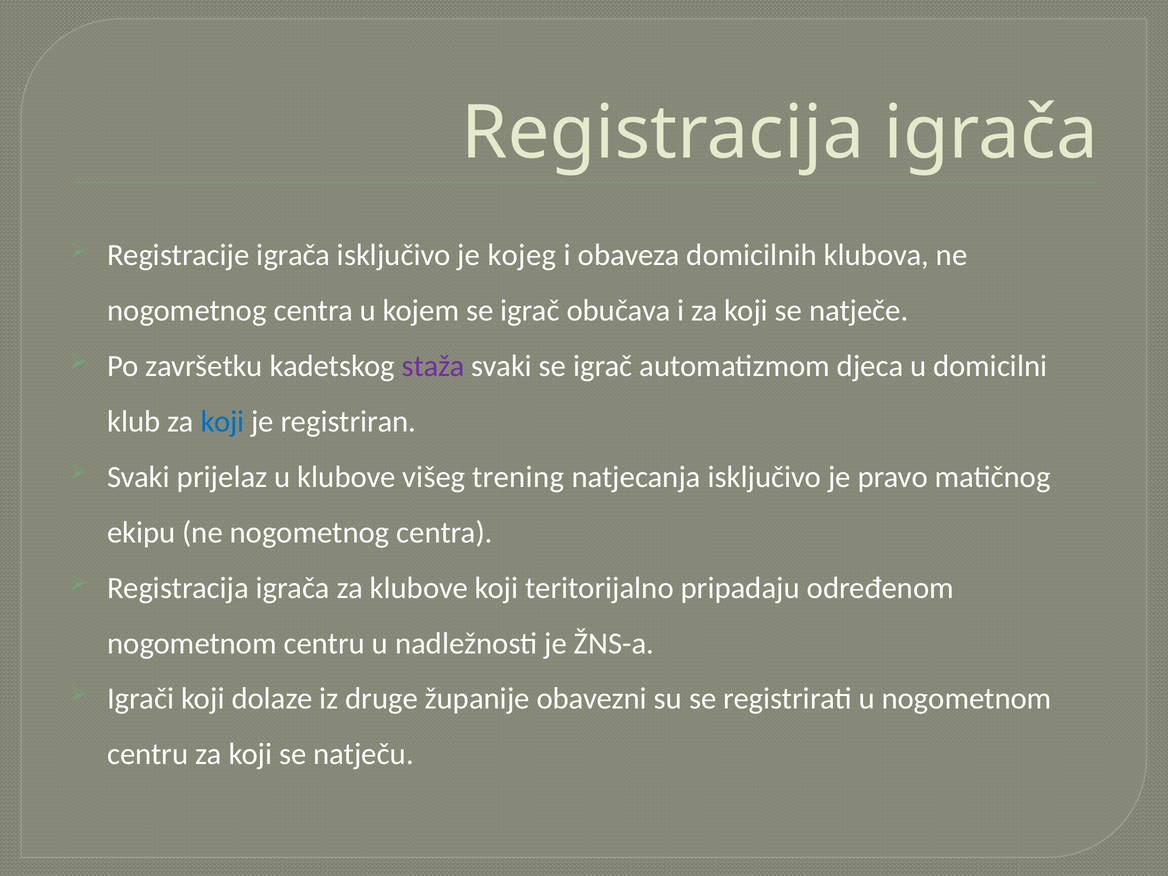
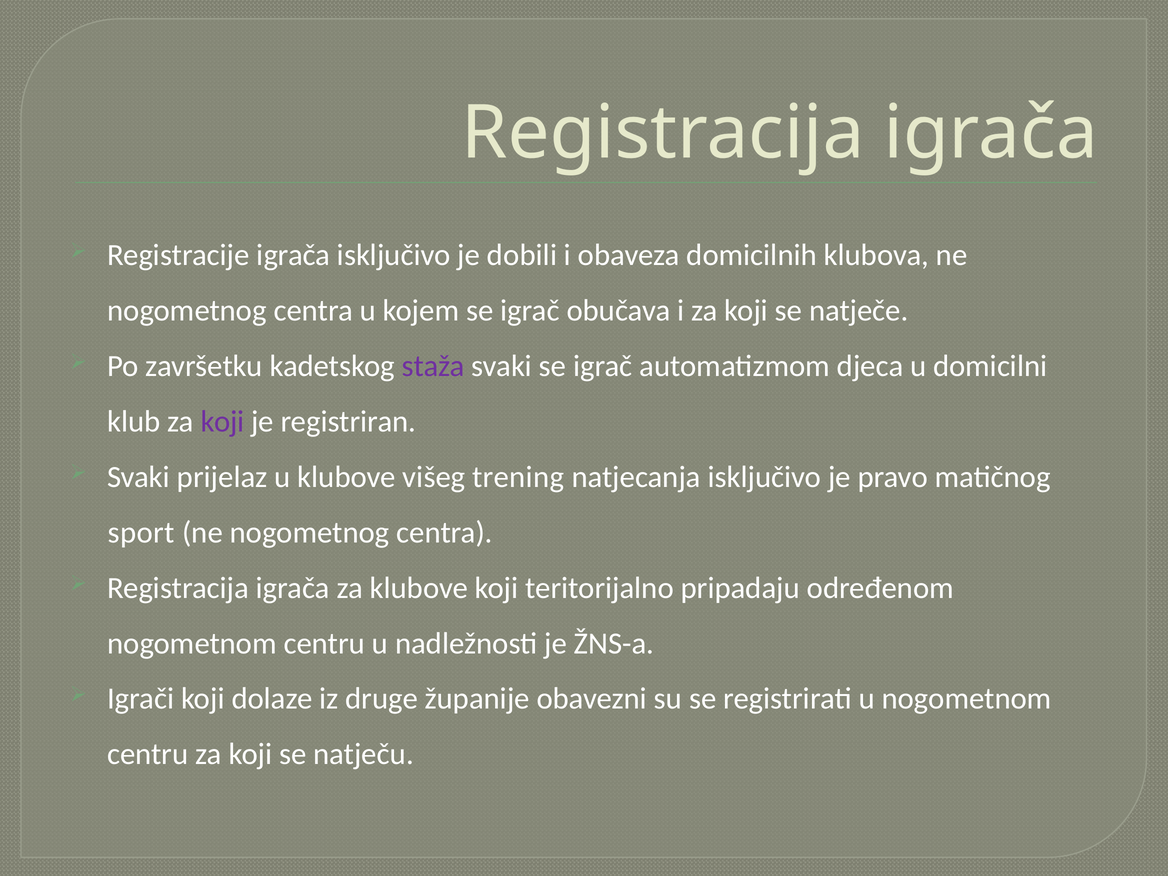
kojeg: kojeg -> dobili
koji at (223, 422) colour: blue -> purple
ekipu: ekipu -> sport
